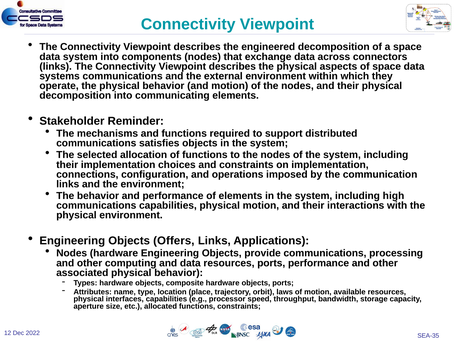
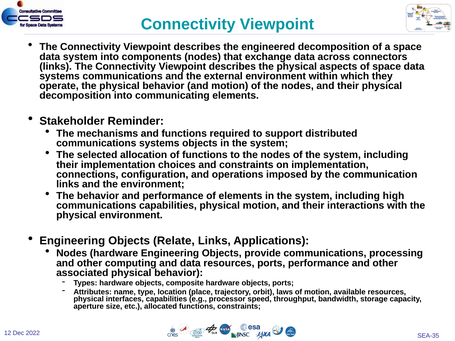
communications satisfies: satisfies -> systems
Offers: Offers -> Relate
